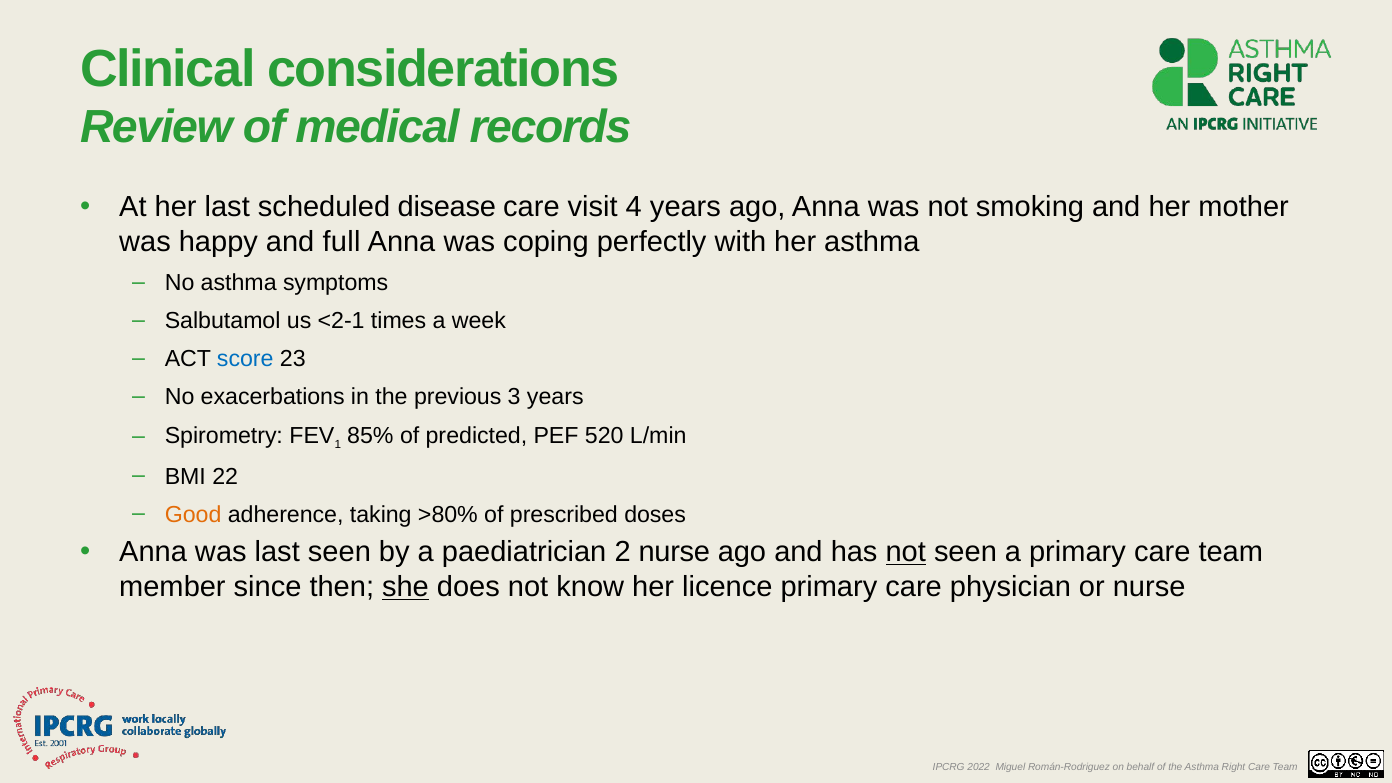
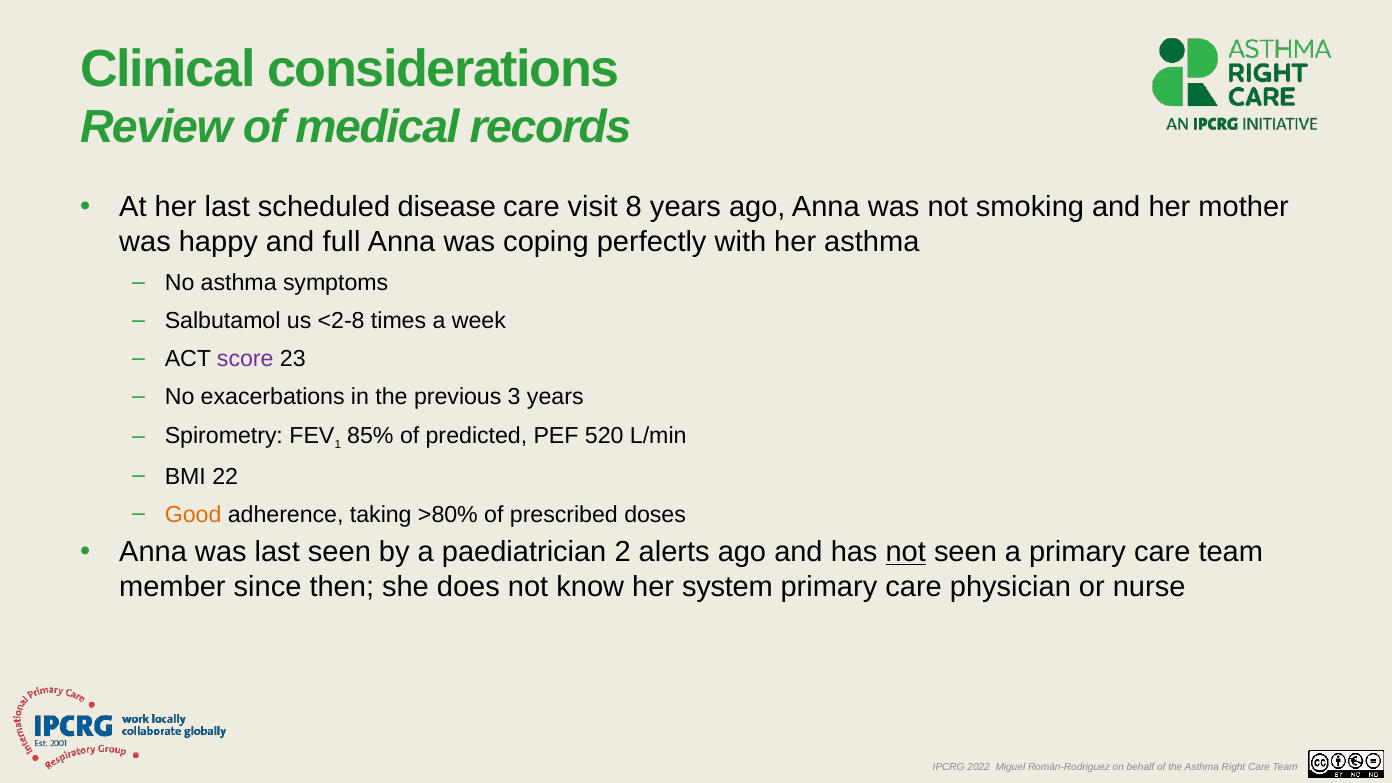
4: 4 -> 8
<2-1: <2-1 -> <2-8
score colour: blue -> purple
2 nurse: nurse -> alerts
she underline: present -> none
licence: licence -> system
